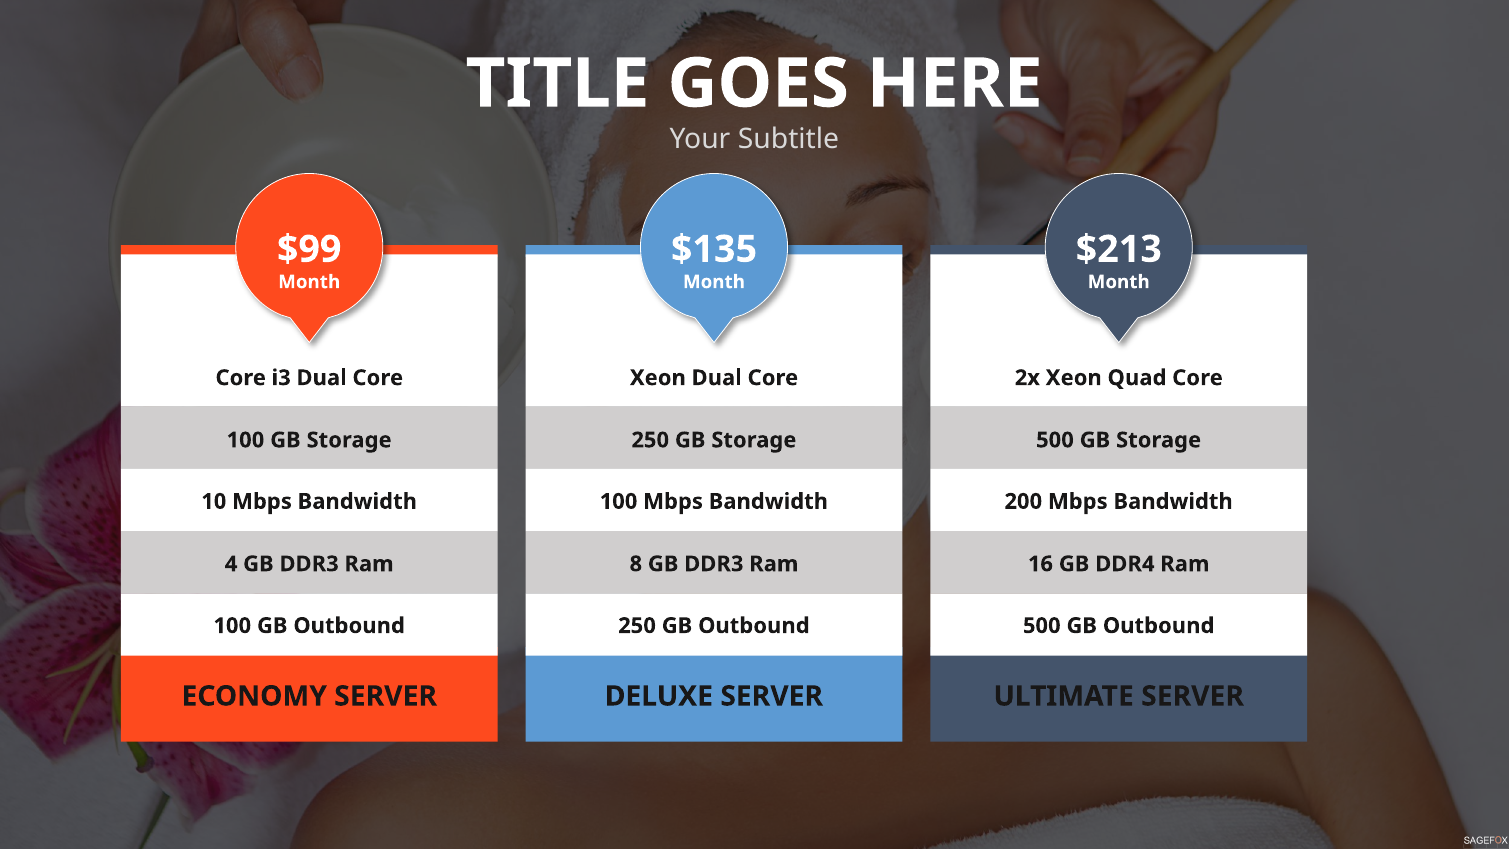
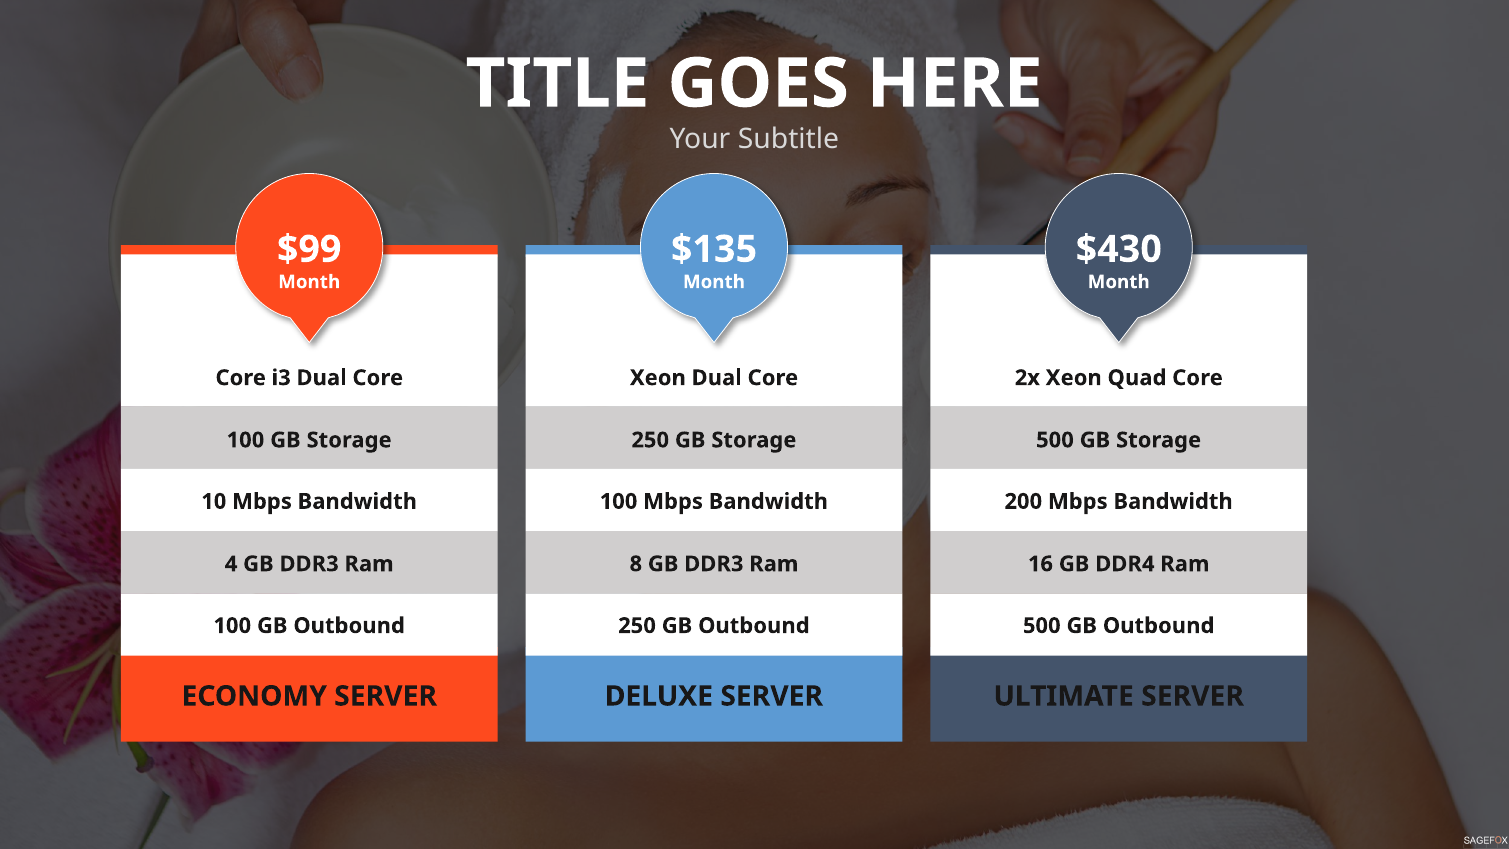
$213: $213 -> $430
